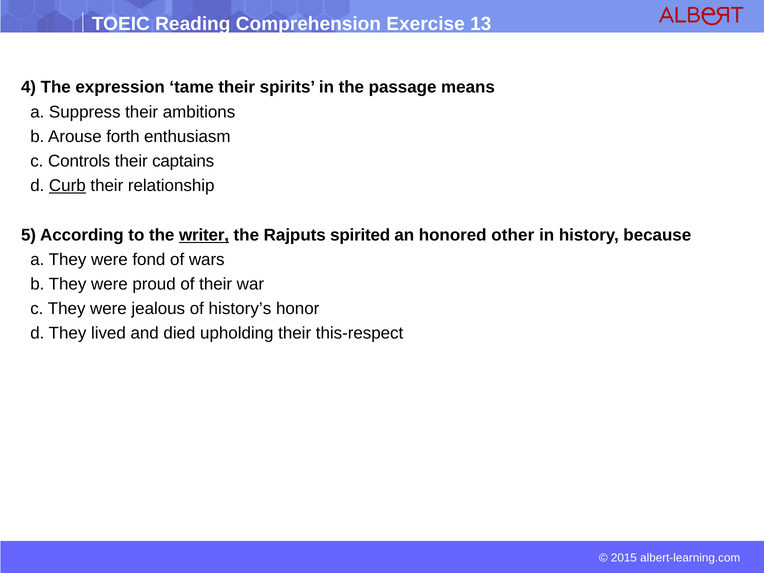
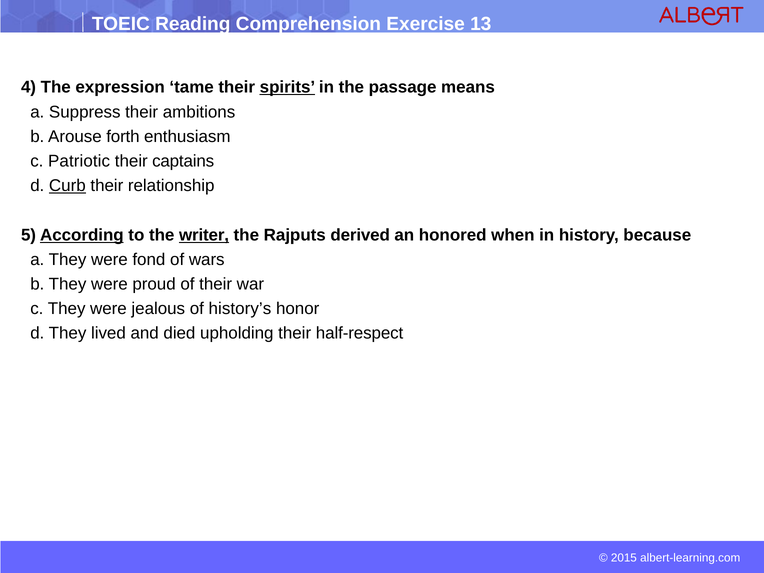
spirits underline: none -> present
Controls: Controls -> Patriotic
According underline: none -> present
spirited: spirited -> derived
other: other -> when
this-respect: this-respect -> half-respect
